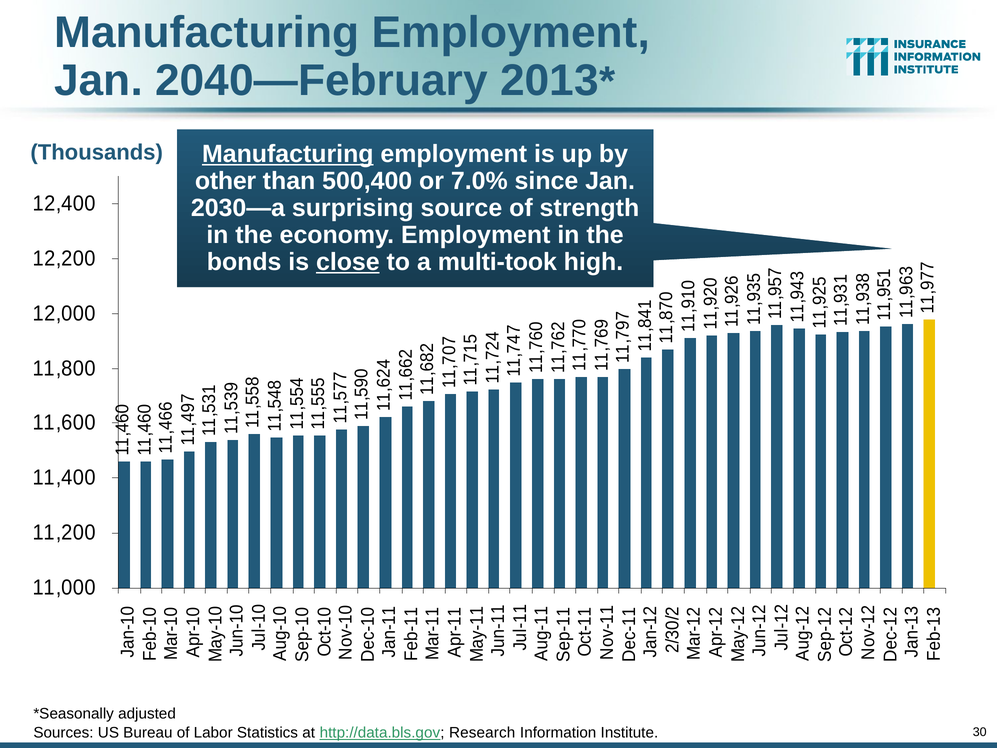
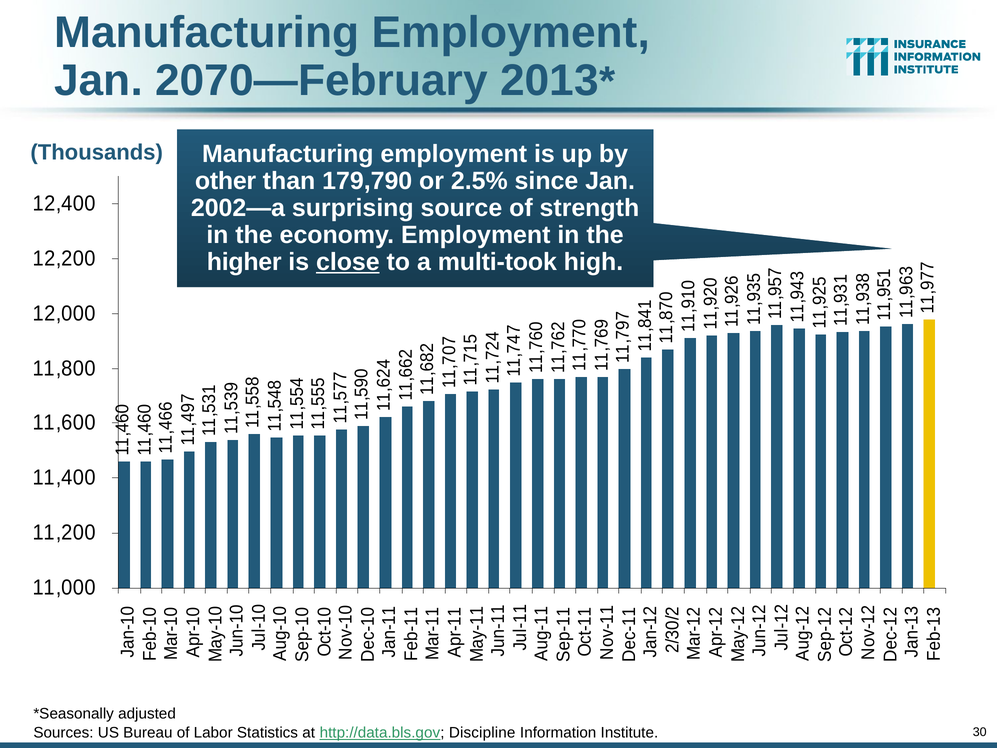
2040—February: 2040—February -> 2070—February
Manufacturing at (288, 154) underline: present -> none
500,400: 500,400 -> 179,790
7.0%: 7.0% -> 2.5%
2030—a: 2030—a -> 2002—a
bonds: bonds -> higher
Research: Research -> Discipline
